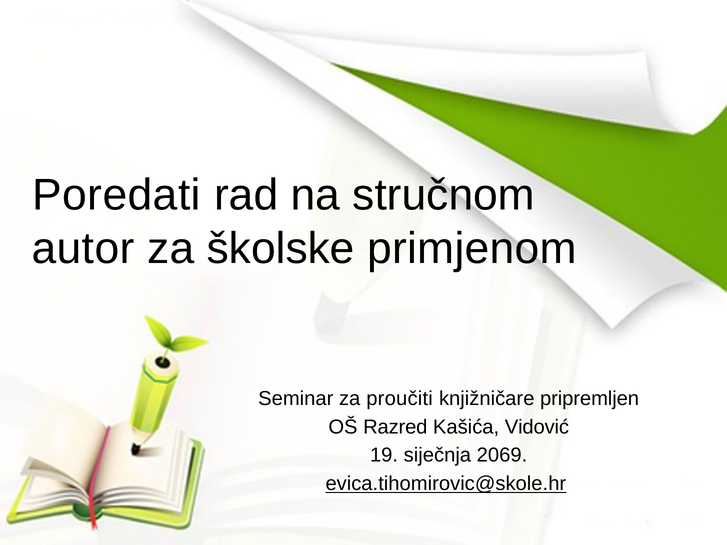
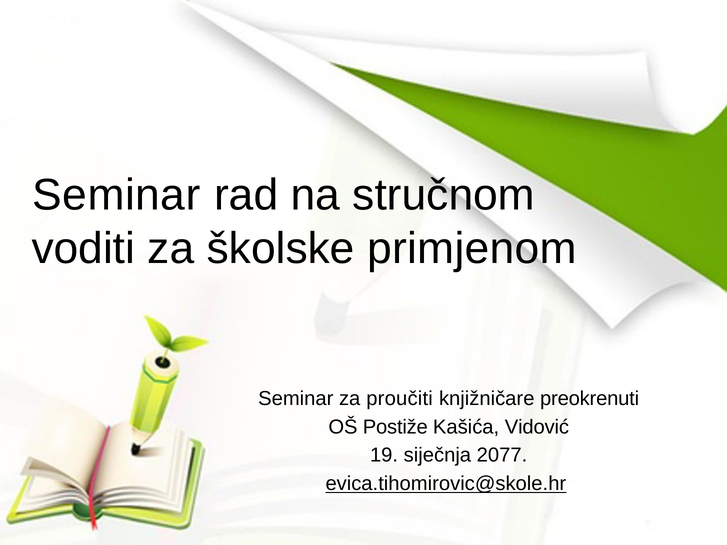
Poredati at (116, 195): Poredati -> Seminar
autor: autor -> voditi
pripremljen: pripremljen -> preokrenuti
Razred: Razred -> Postiže
2069: 2069 -> 2077
